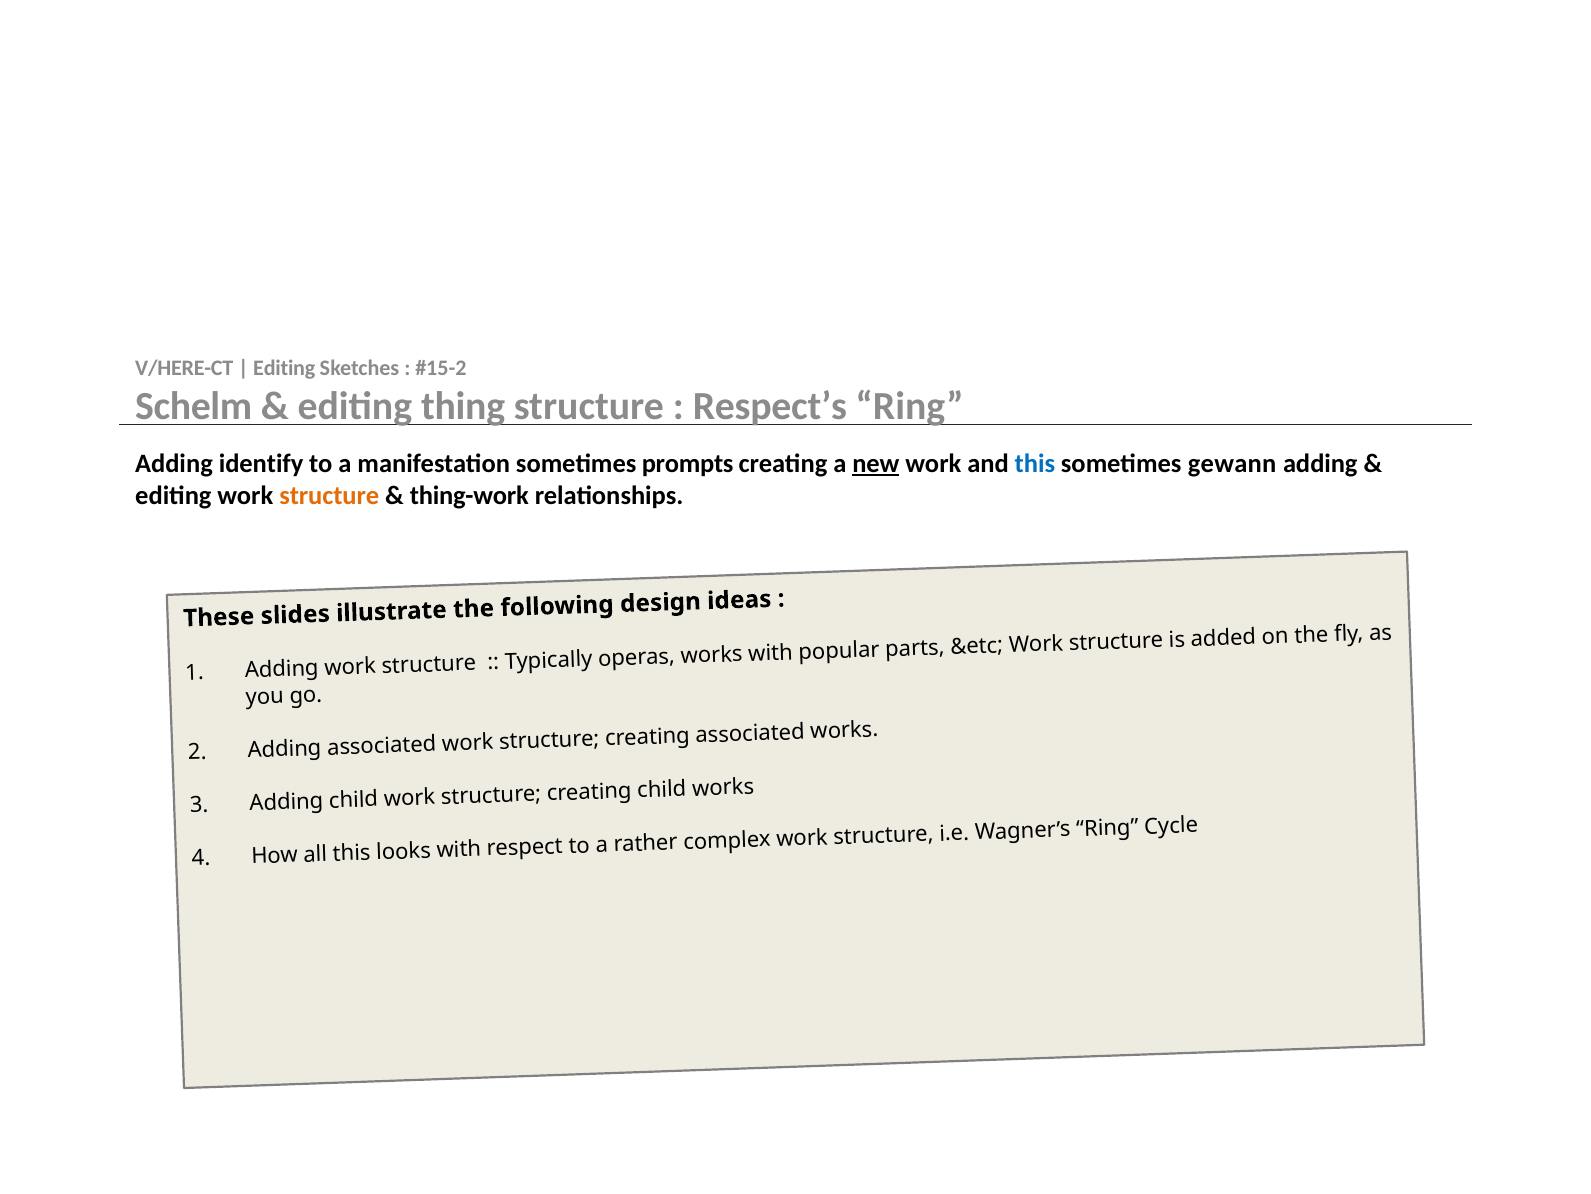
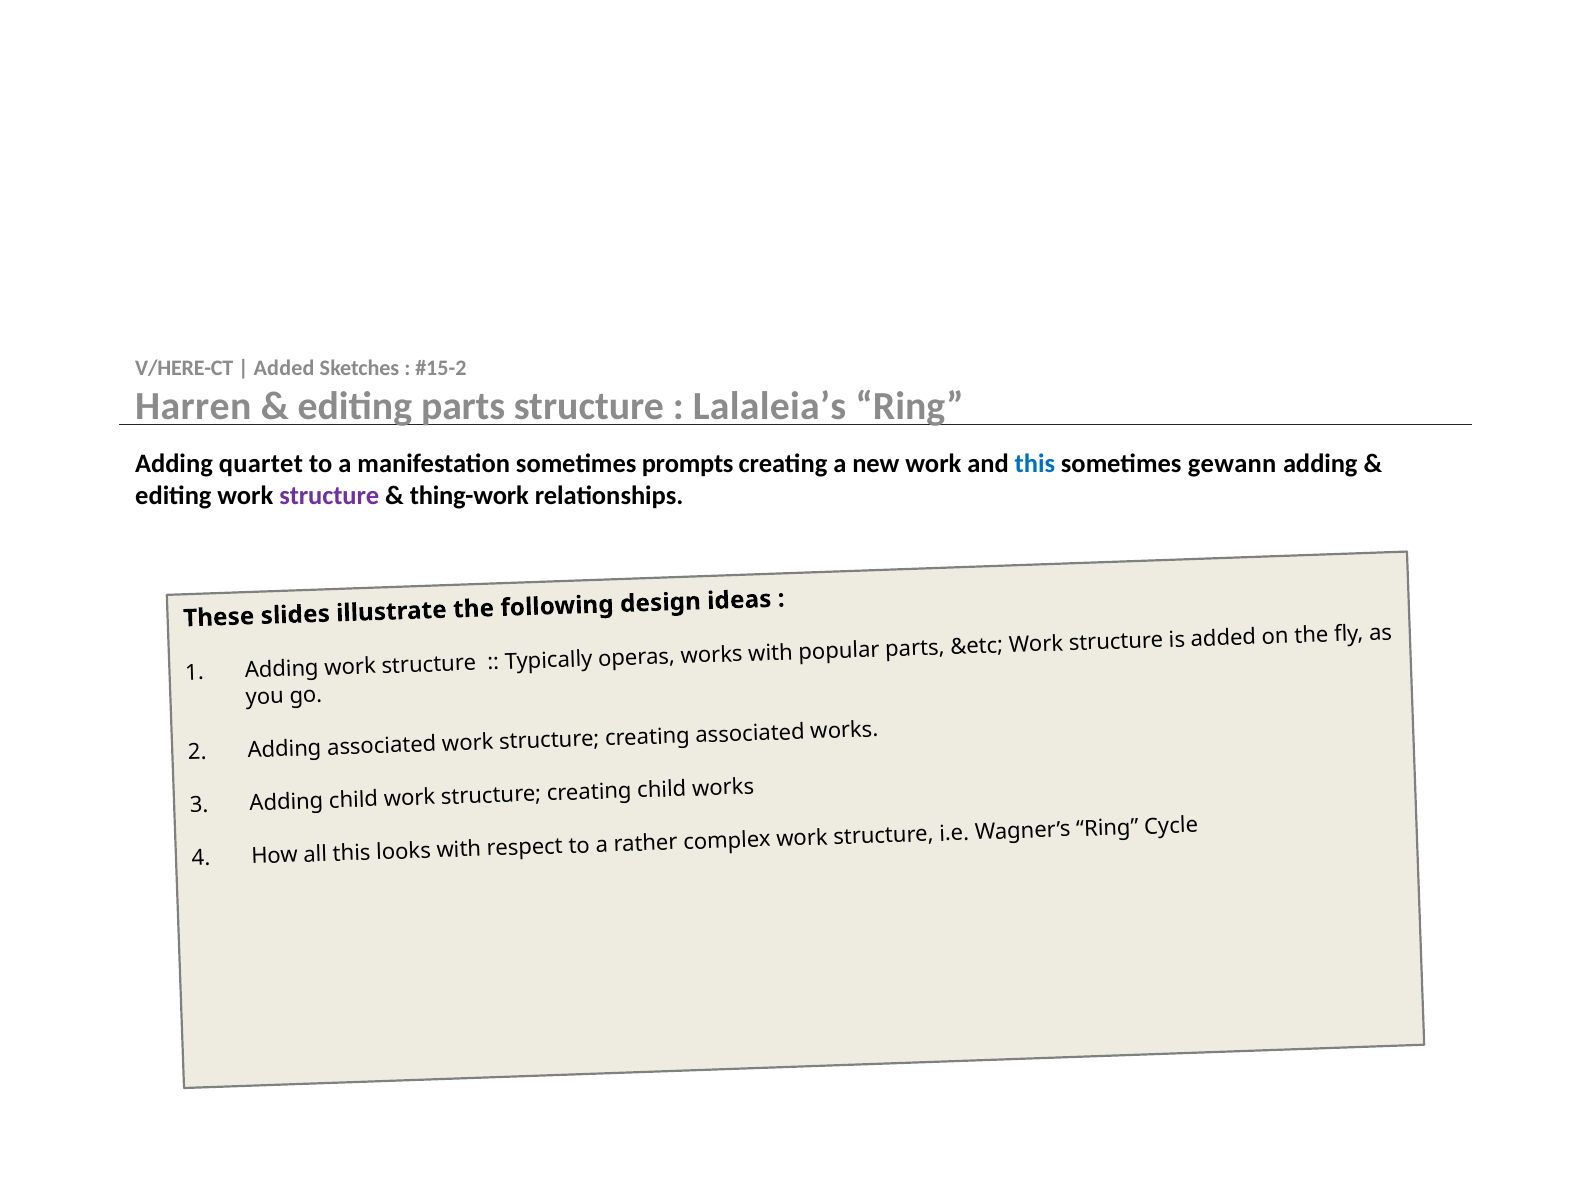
Editing at (284, 368): Editing -> Added
Schelm: Schelm -> Harren
editing thing: thing -> parts
Respect’s: Respect’s -> Lalaleia’s
identify: identify -> quartet
new underline: present -> none
structure at (329, 495) colour: orange -> purple
